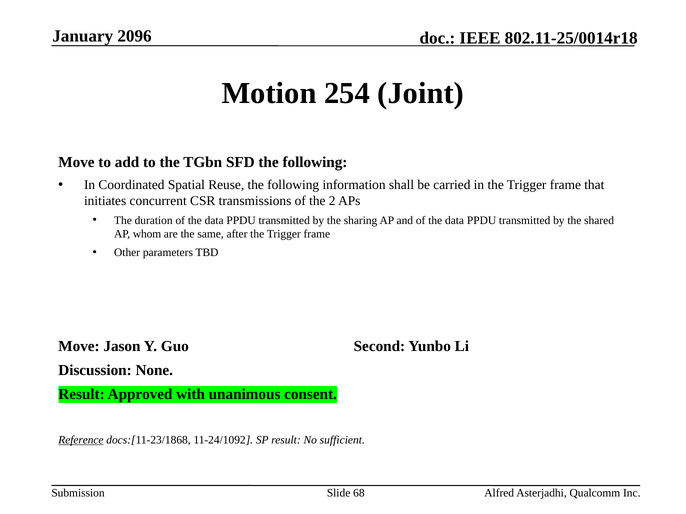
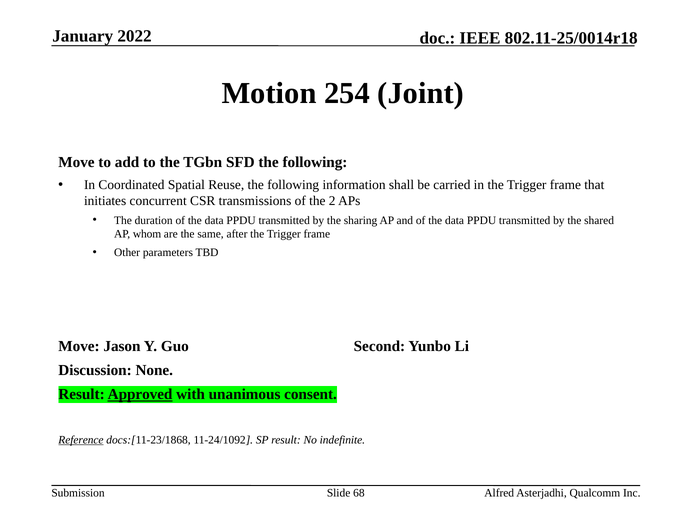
2096: 2096 -> 2022
Approved underline: none -> present
sufficient: sufficient -> indefinite
